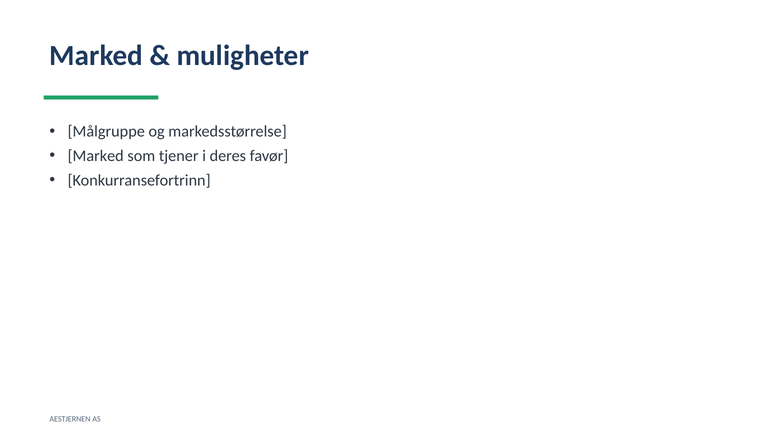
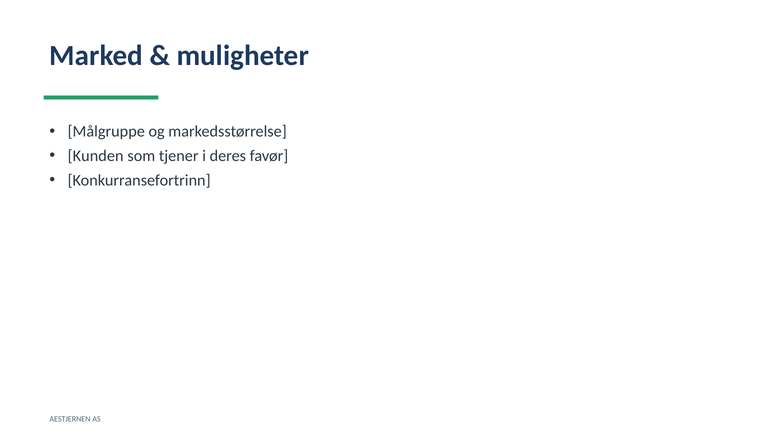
Marked at (96, 156): Marked -> Kunden
